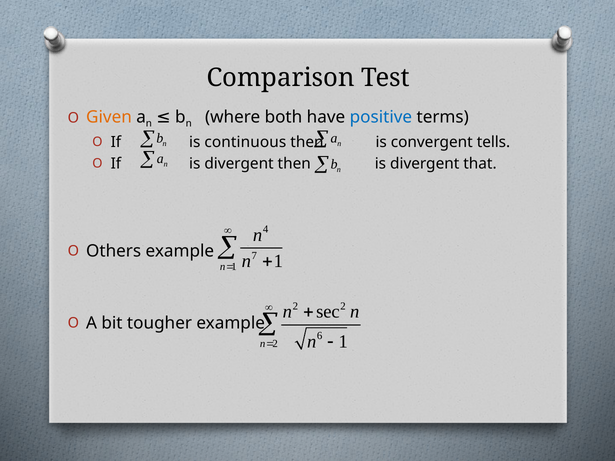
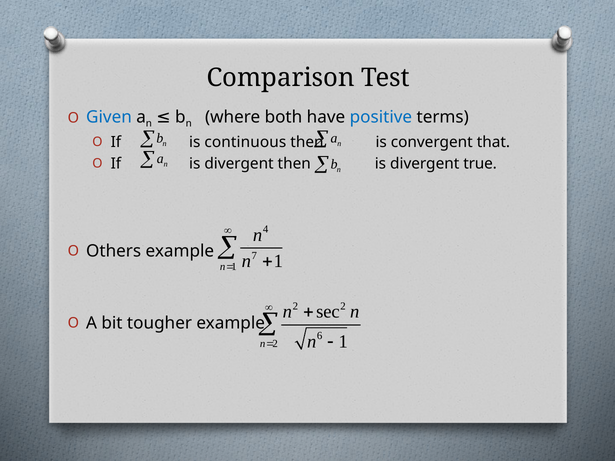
Given colour: orange -> blue
tells: tells -> that
that: that -> true
